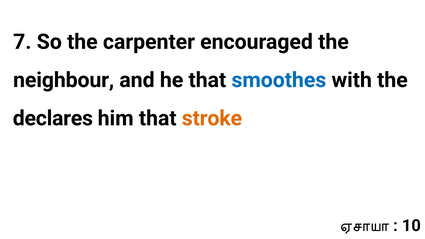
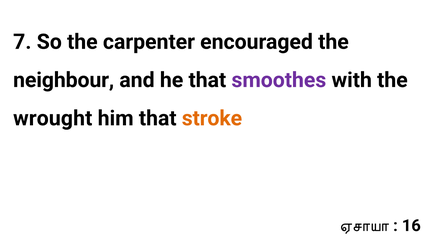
smoothes colour: blue -> purple
declares: declares -> wrought
10: 10 -> 16
